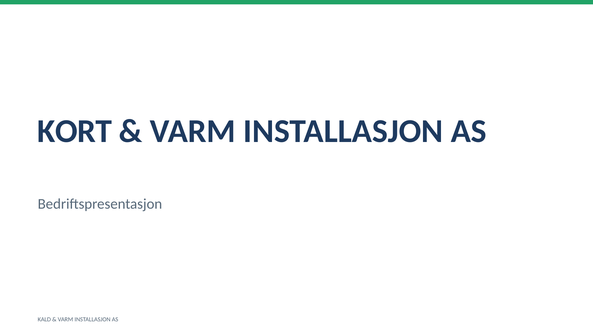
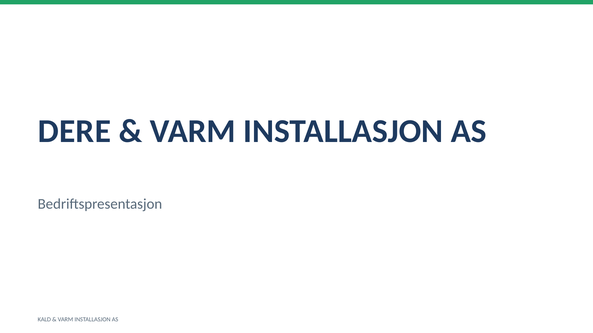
KORT: KORT -> DERE
